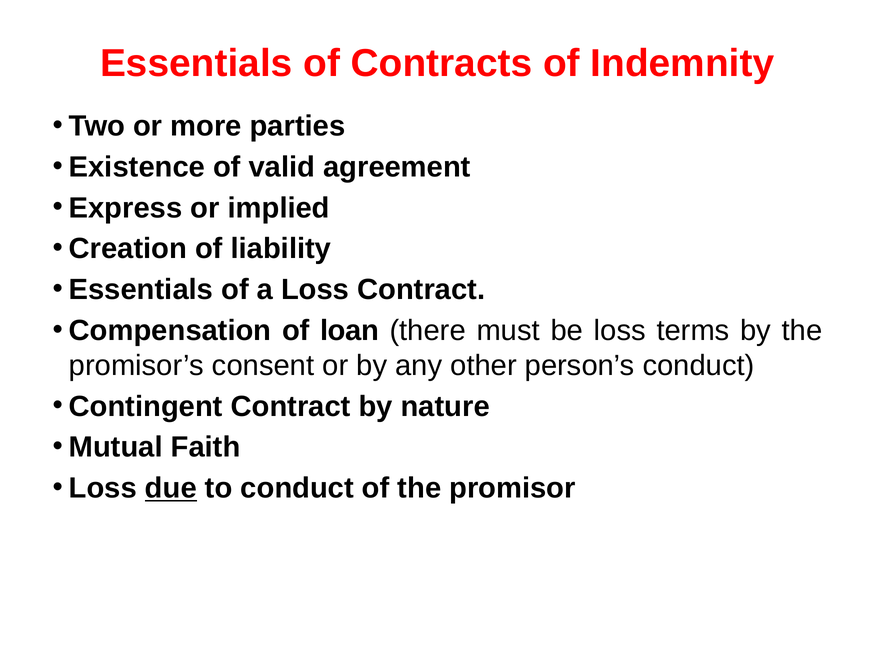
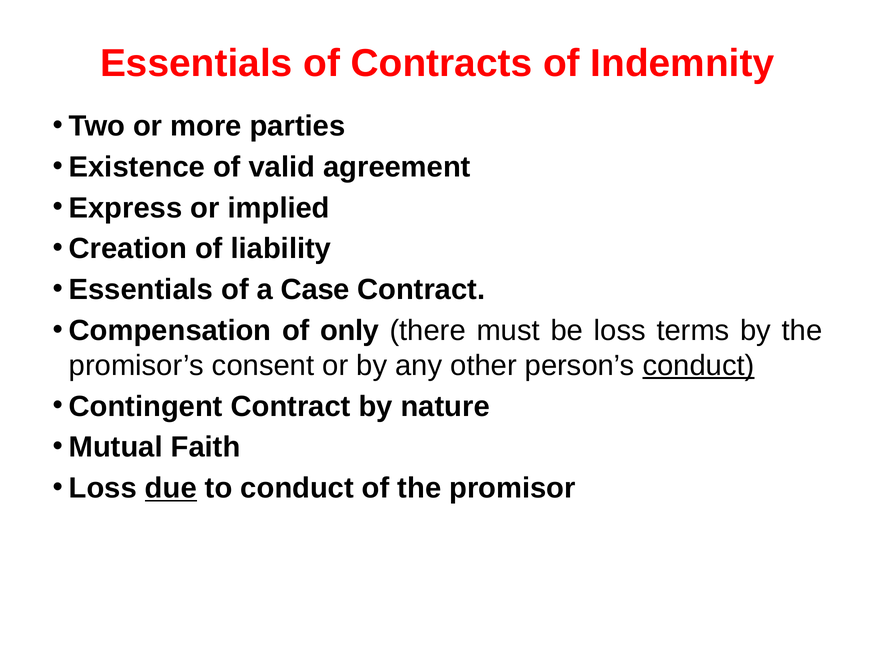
a Loss: Loss -> Case
loan: loan -> only
conduct at (699, 365) underline: none -> present
